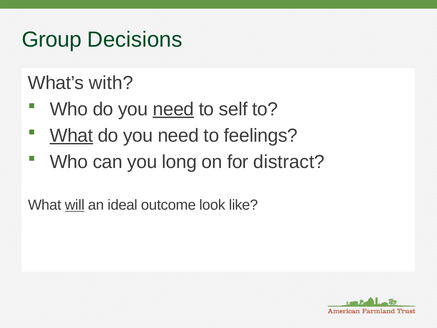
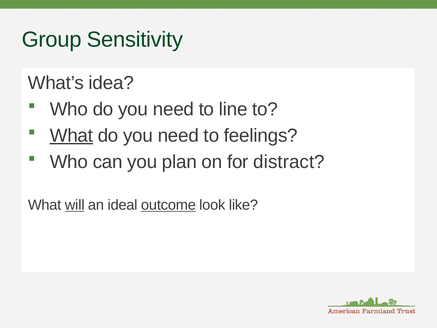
Decisions: Decisions -> Sensitivity
with: with -> idea
need at (173, 109) underline: present -> none
self: self -> line
long: long -> plan
outcome underline: none -> present
